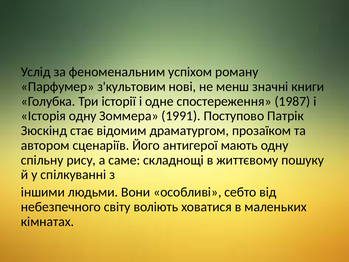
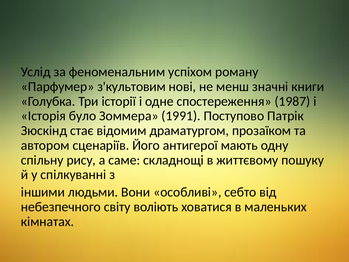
Історія одну: одну -> було
